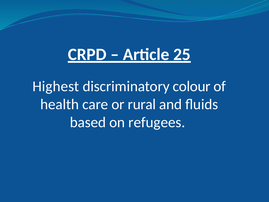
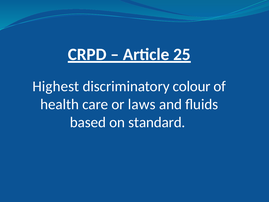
rural: rural -> laws
refugees: refugees -> standard
